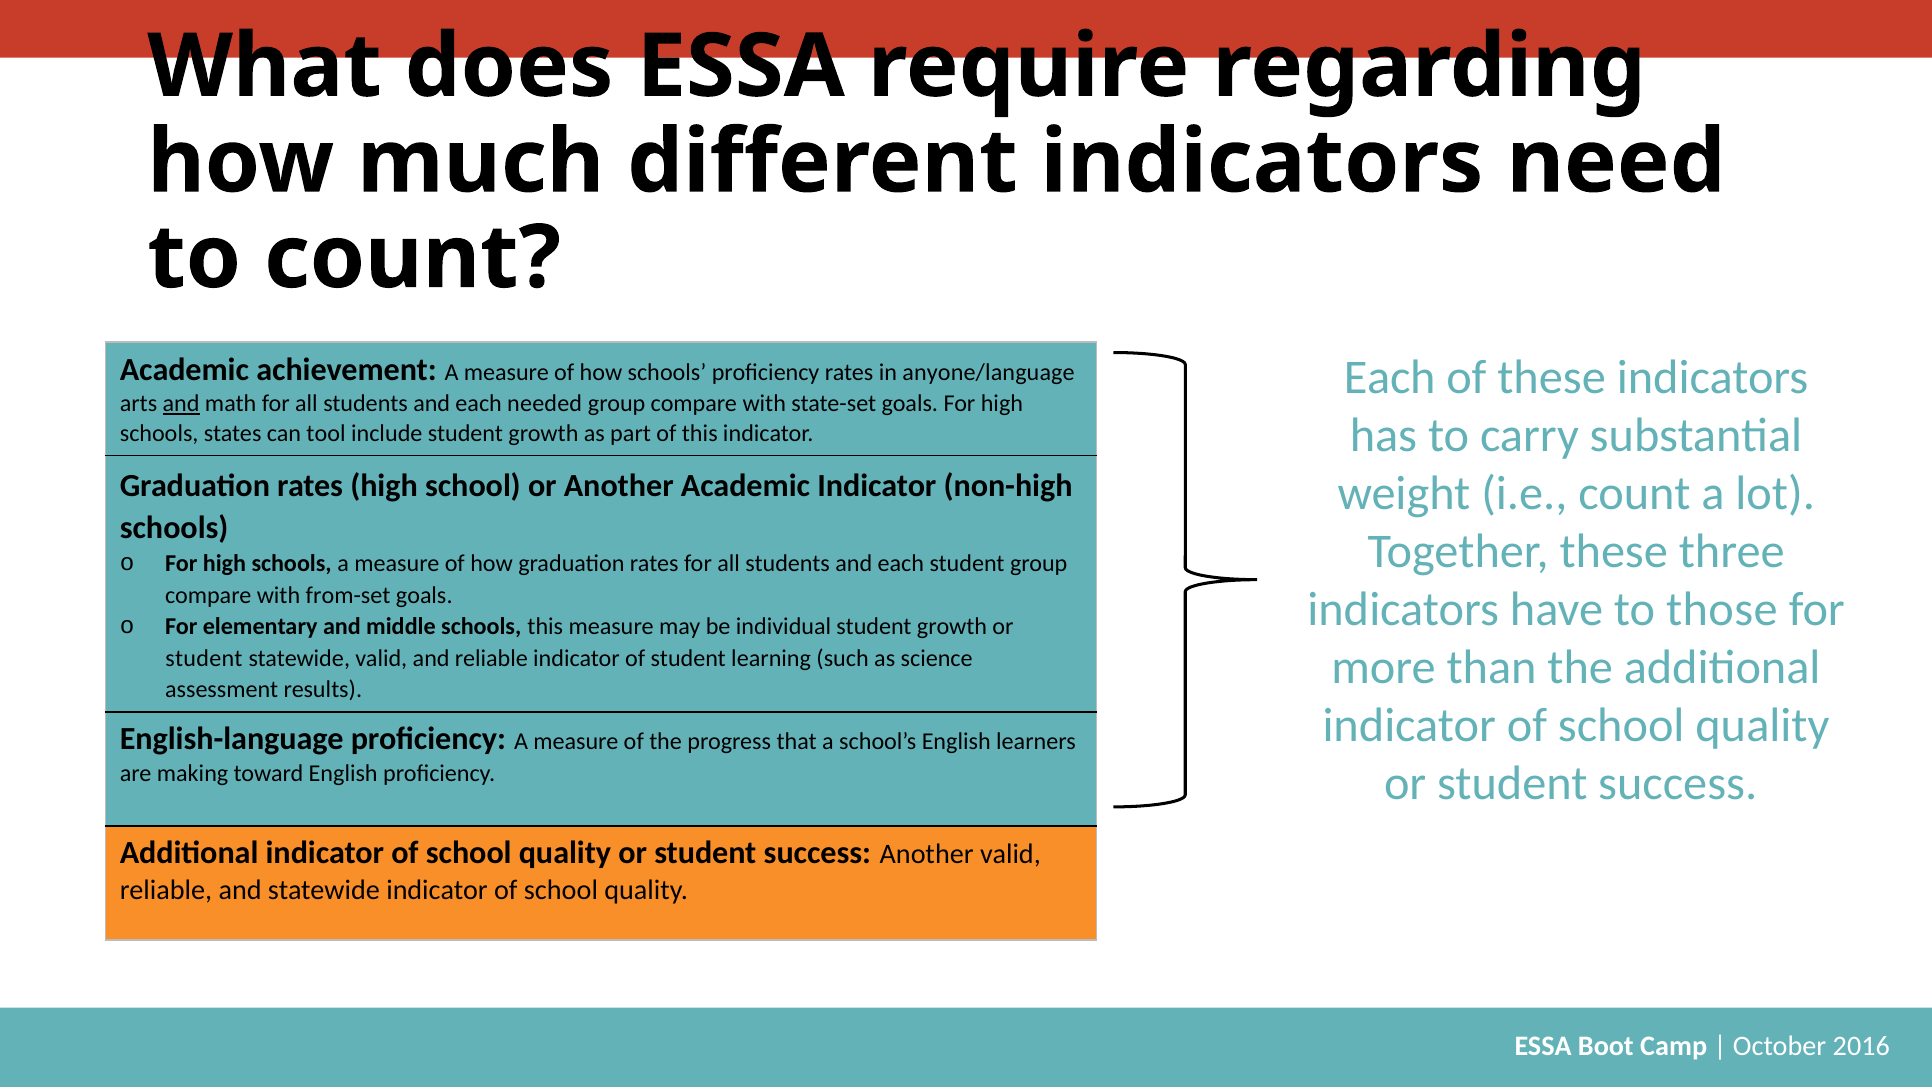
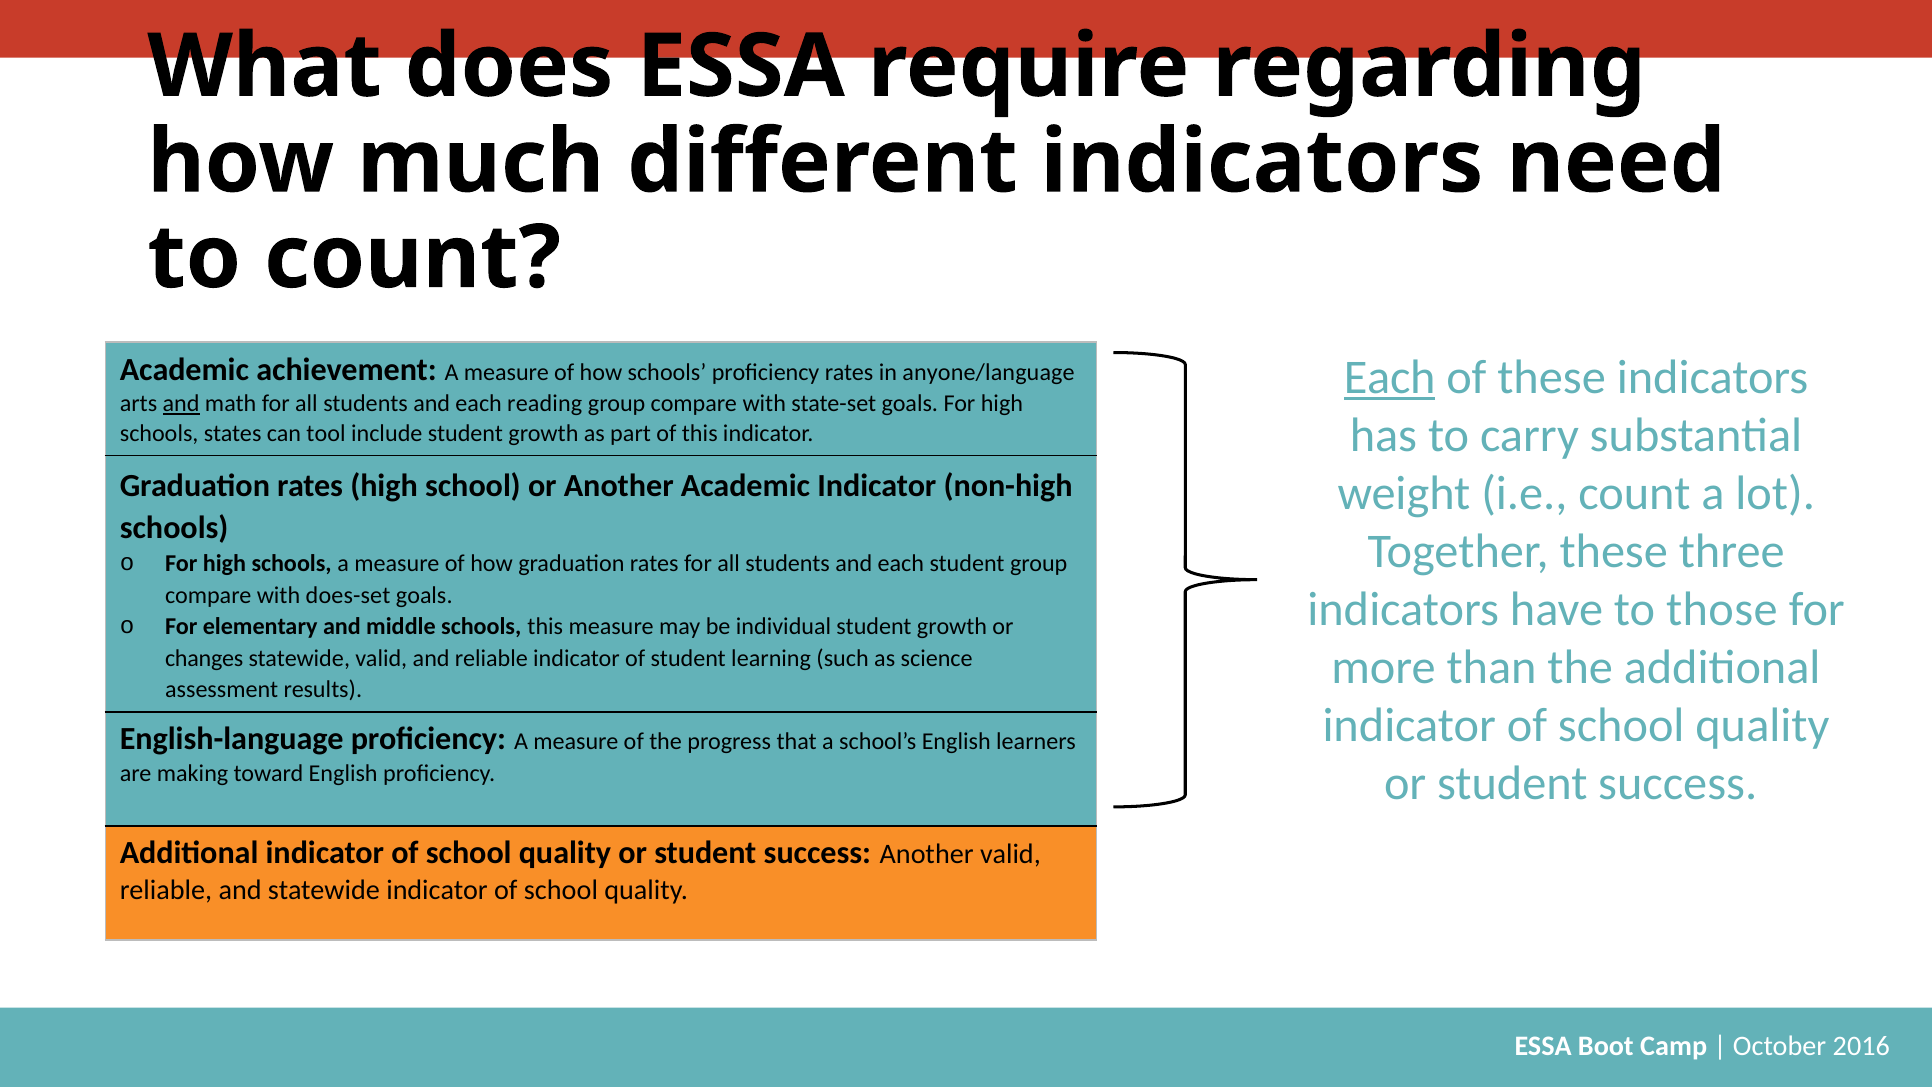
Each at (1390, 378) underline: none -> present
needed: needed -> reading
from-set: from-set -> does-set
student at (204, 658): student -> changes
